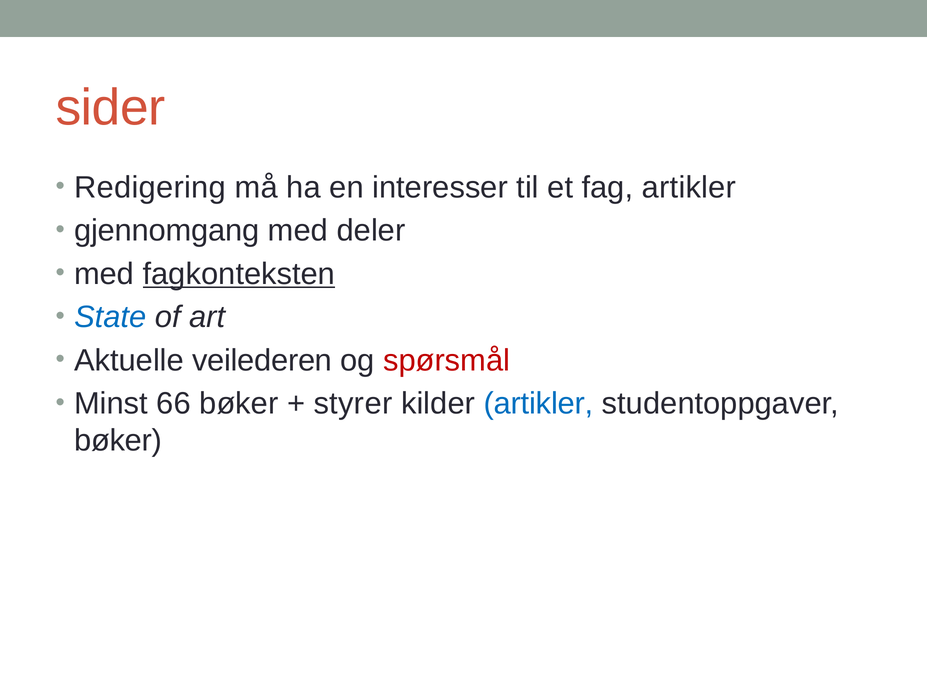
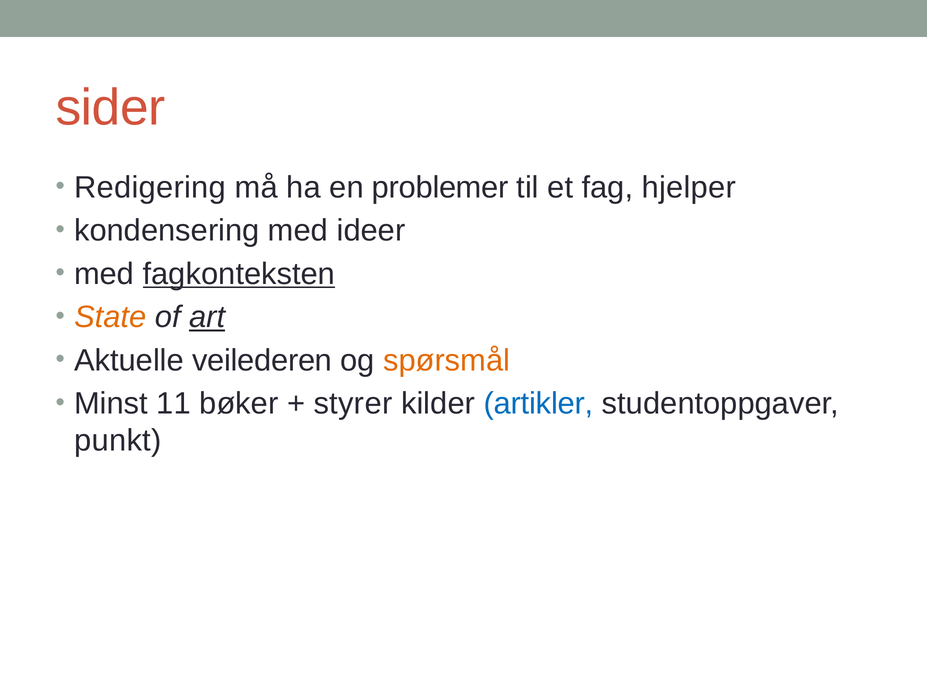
interesser: interesser -> problemer
fag artikler: artikler -> hjelper
gjennomgang: gjennomgang -> kondensering
deler: deler -> ideer
State colour: blue -> orange
art underline: none -> present
spørsmål colour: red -> orange
66: 66 -> 11
bøker at (118, 441): bøker -> punkt
